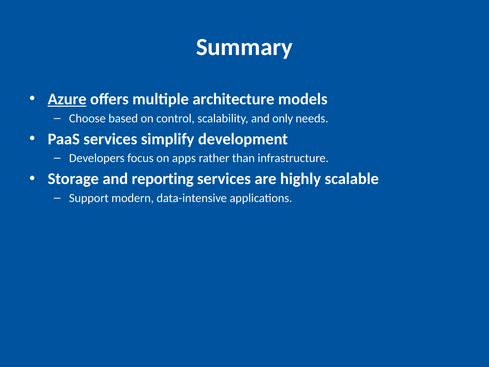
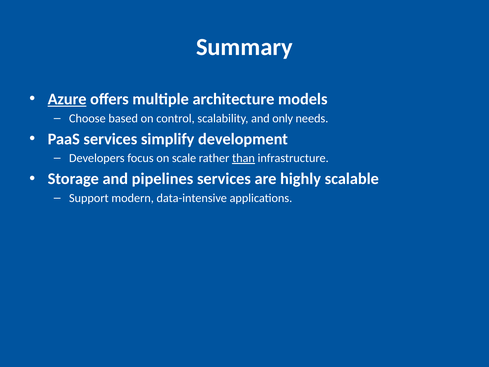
apps: apps -> scale
than underline: none -> present
reporting: reporting -> pipelines
